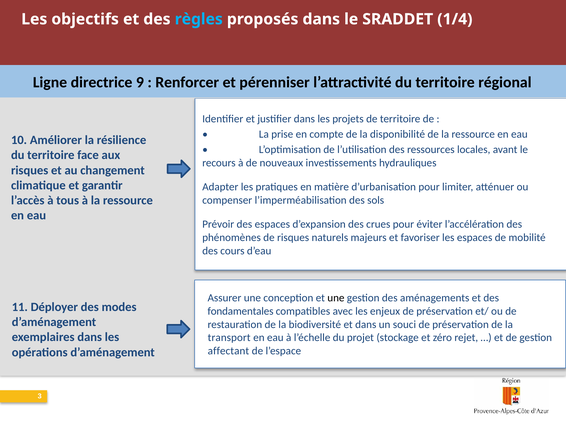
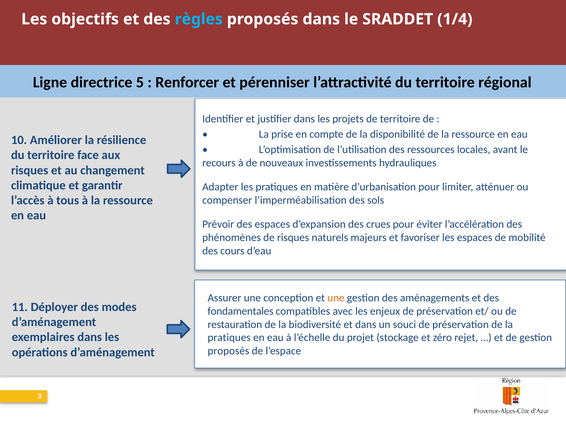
9: 9 -> 5
une at (336, 298) colour: black -> orange
transport at (229, 338): transport -> pratiques
affectant at (228, 351): affectant -> proposés
